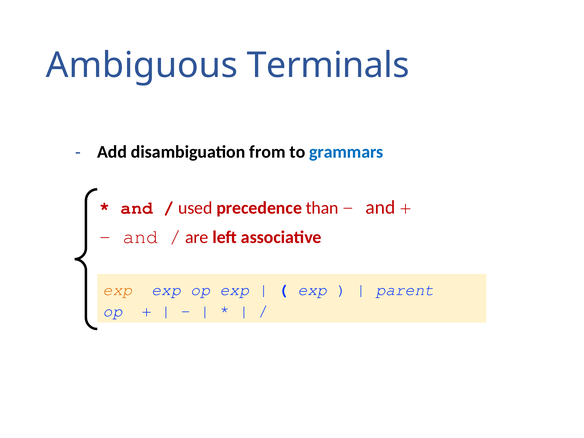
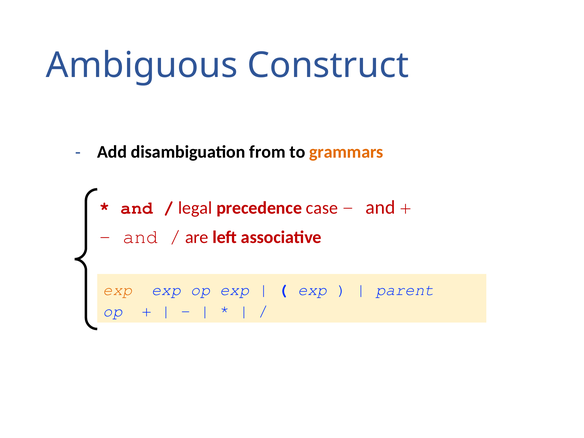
Terminals: Terminals -> Construct
grammars colour: blue -> orange
used: used -> legal
than: than -> case
